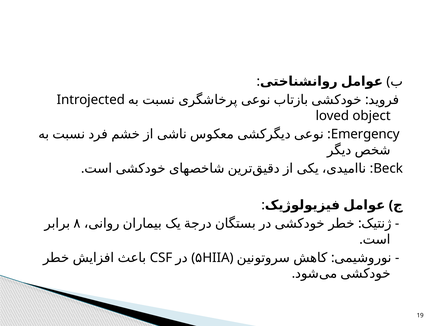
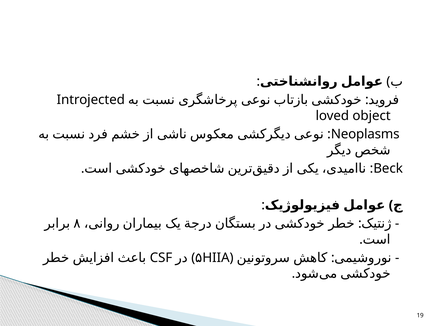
Emergency: Emergency -> Neoplasms
